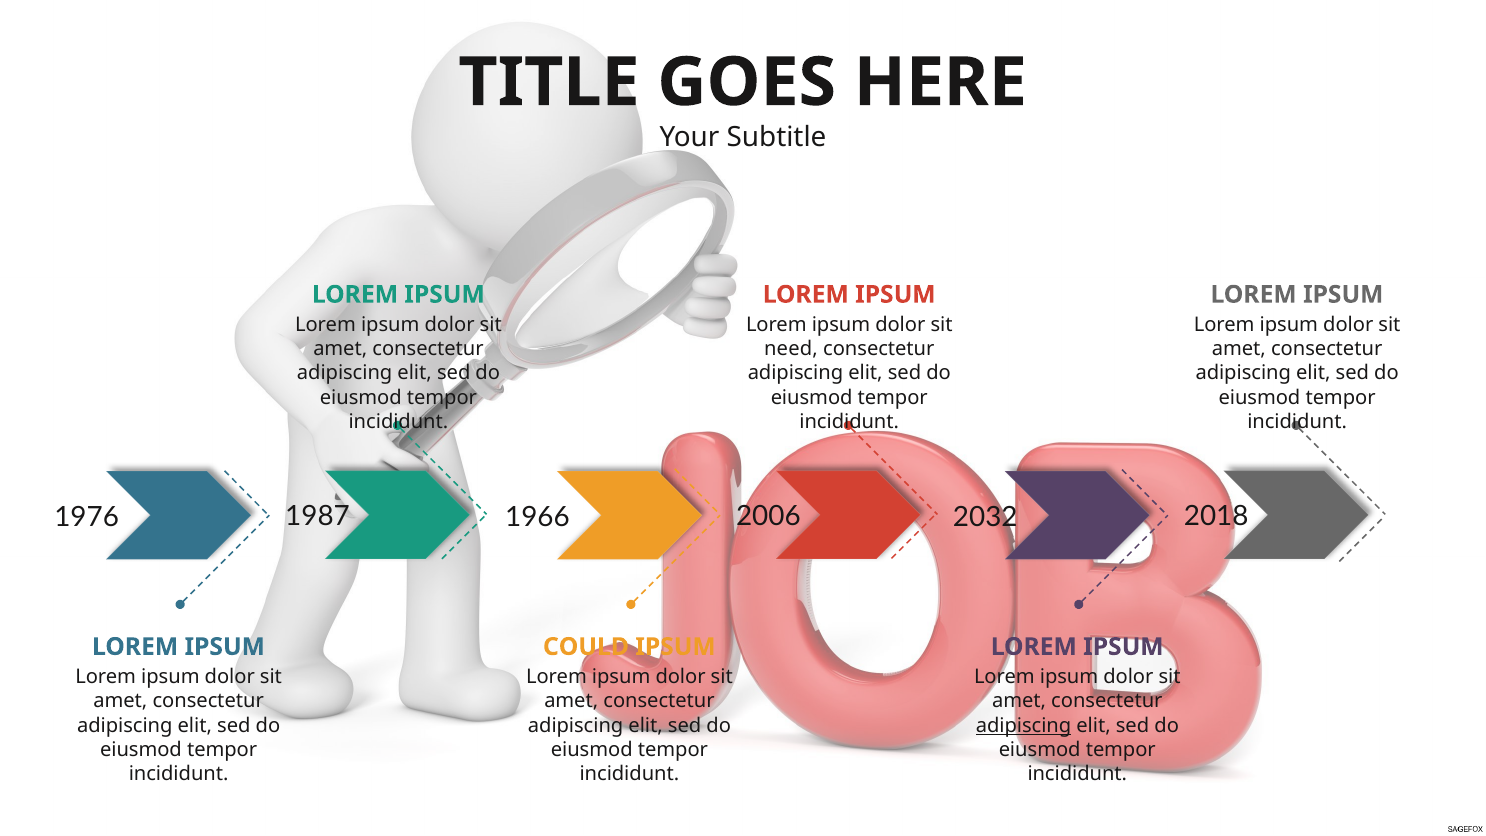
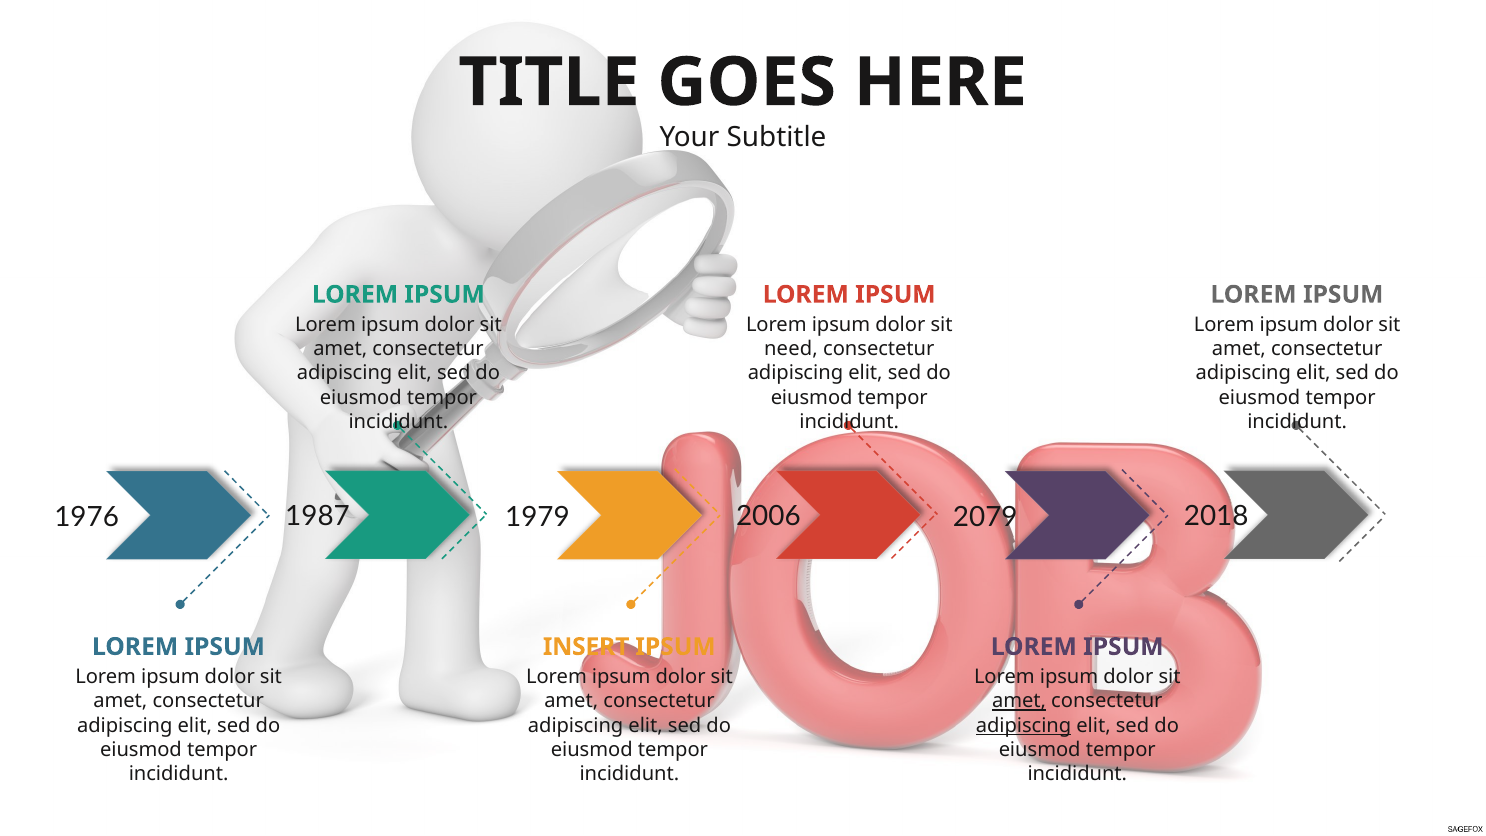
1966: 1966 -> 1979
2032: 2032 -> 2079
COULD: COULD -> INSERT
amet at (1019, 701) underline: none -> present
